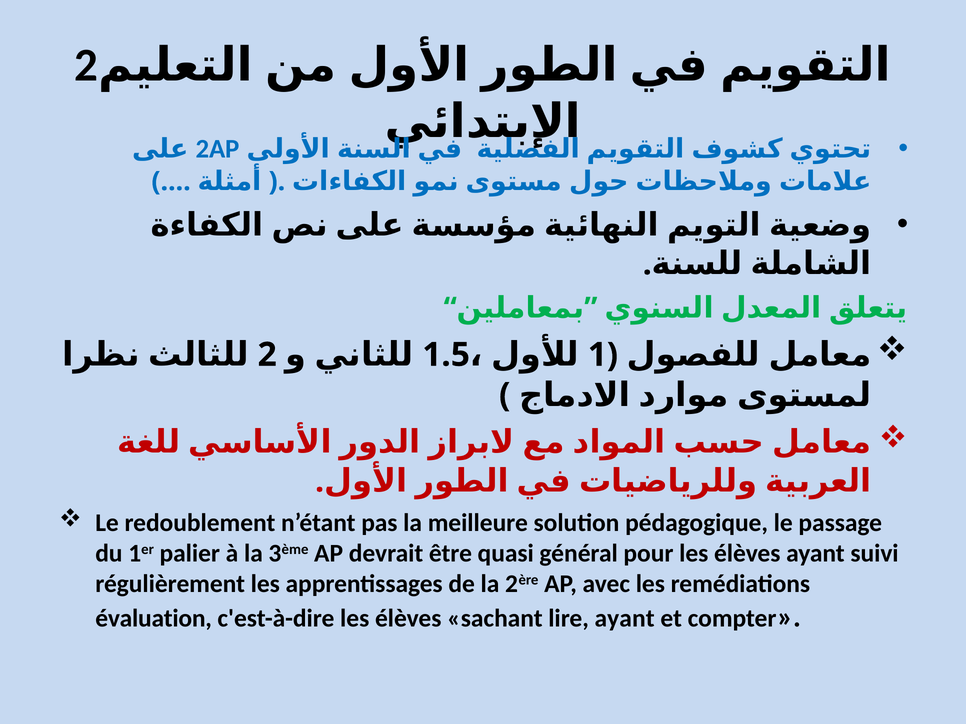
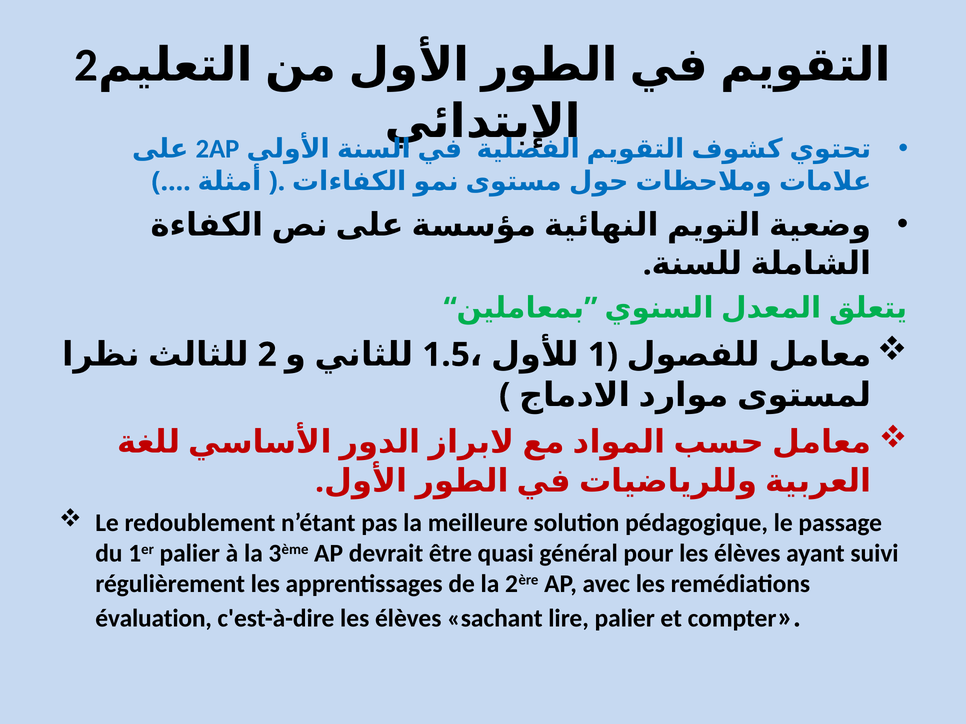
lire ayant: ayant -> palier
